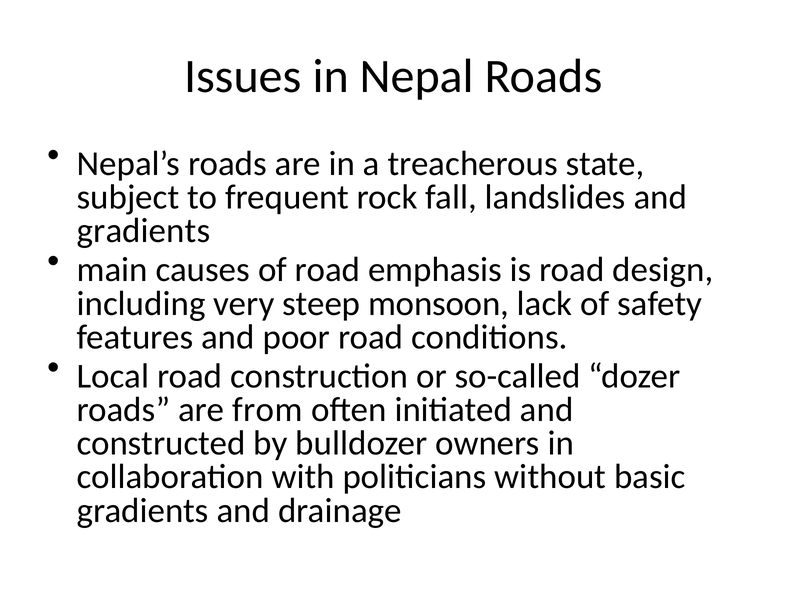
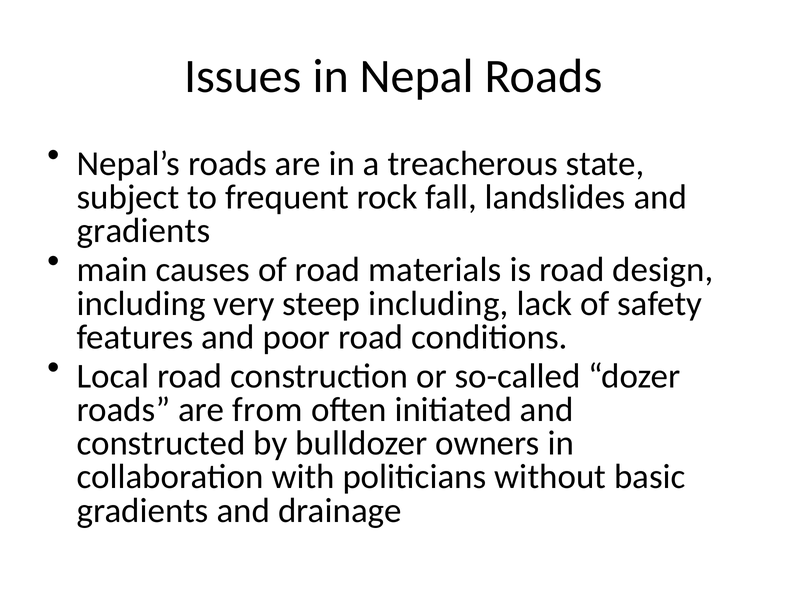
emphasis: emphasis -> materials
steep monsoon: monsoon -> including
